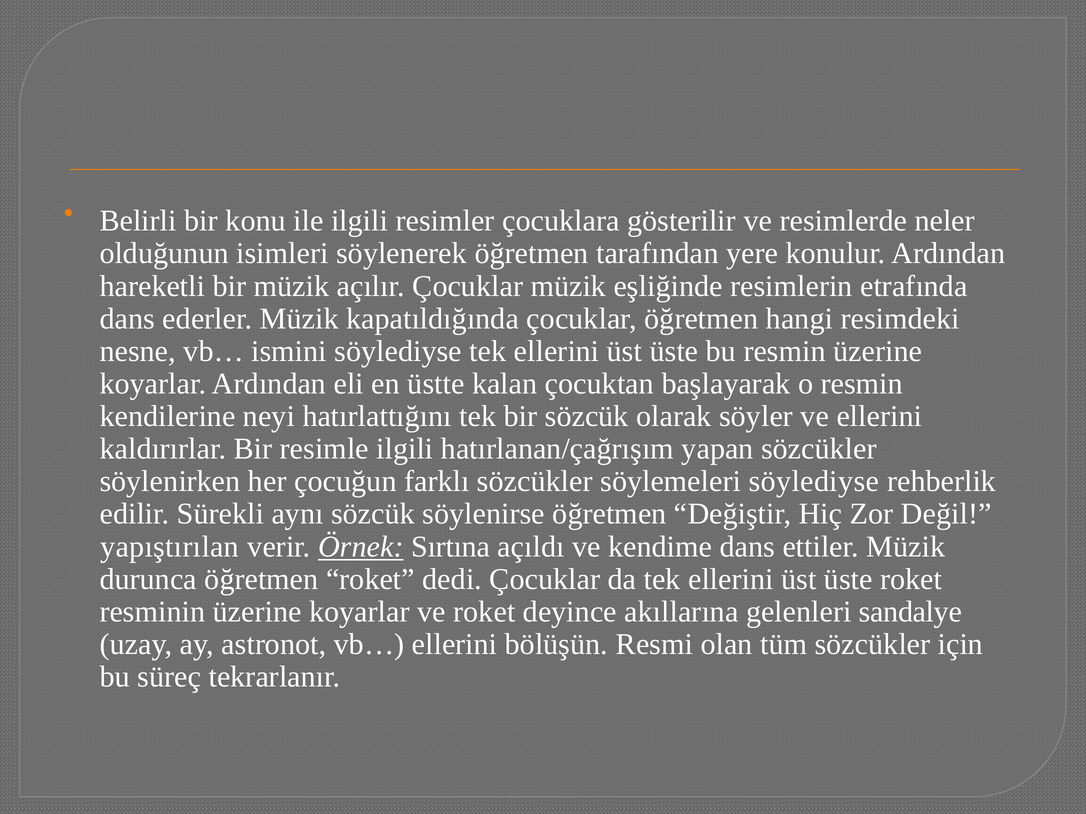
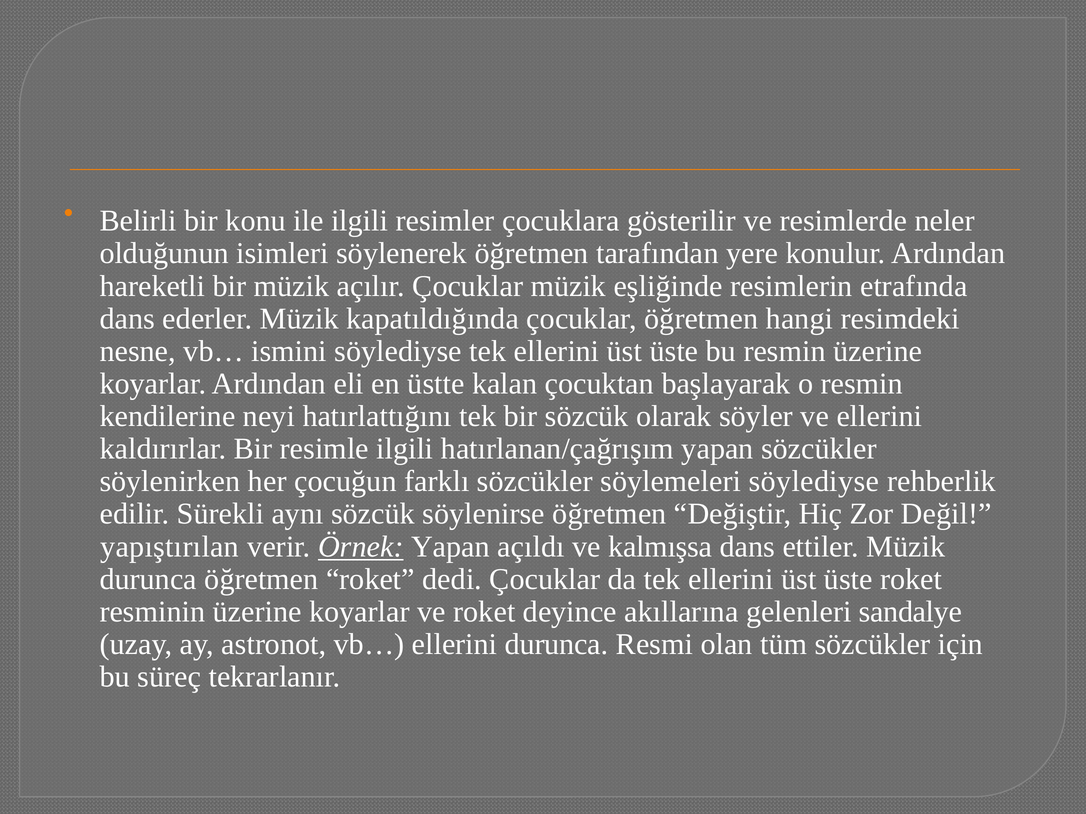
Örnek Sırtına: Sırtına -> Yapan
kendime: kendime -> kalmışsa
ellerini bölüşün: bölüşün -> durunca
